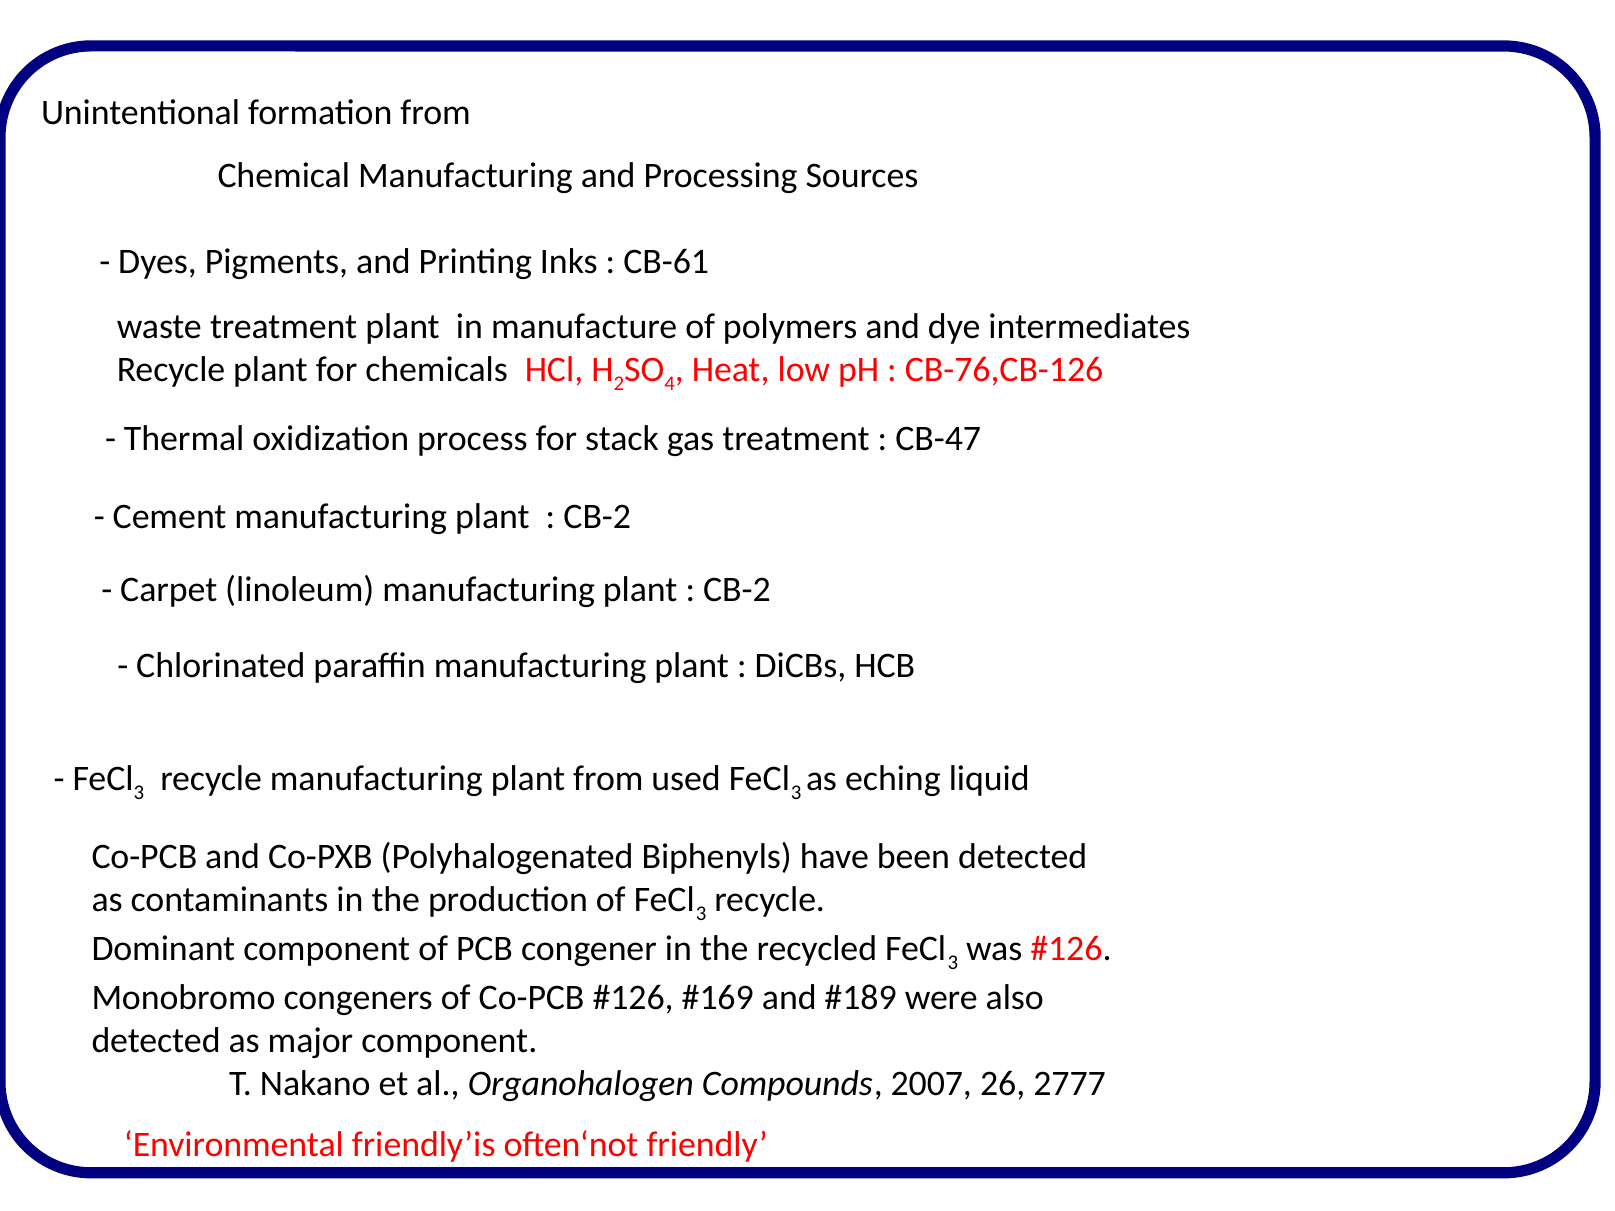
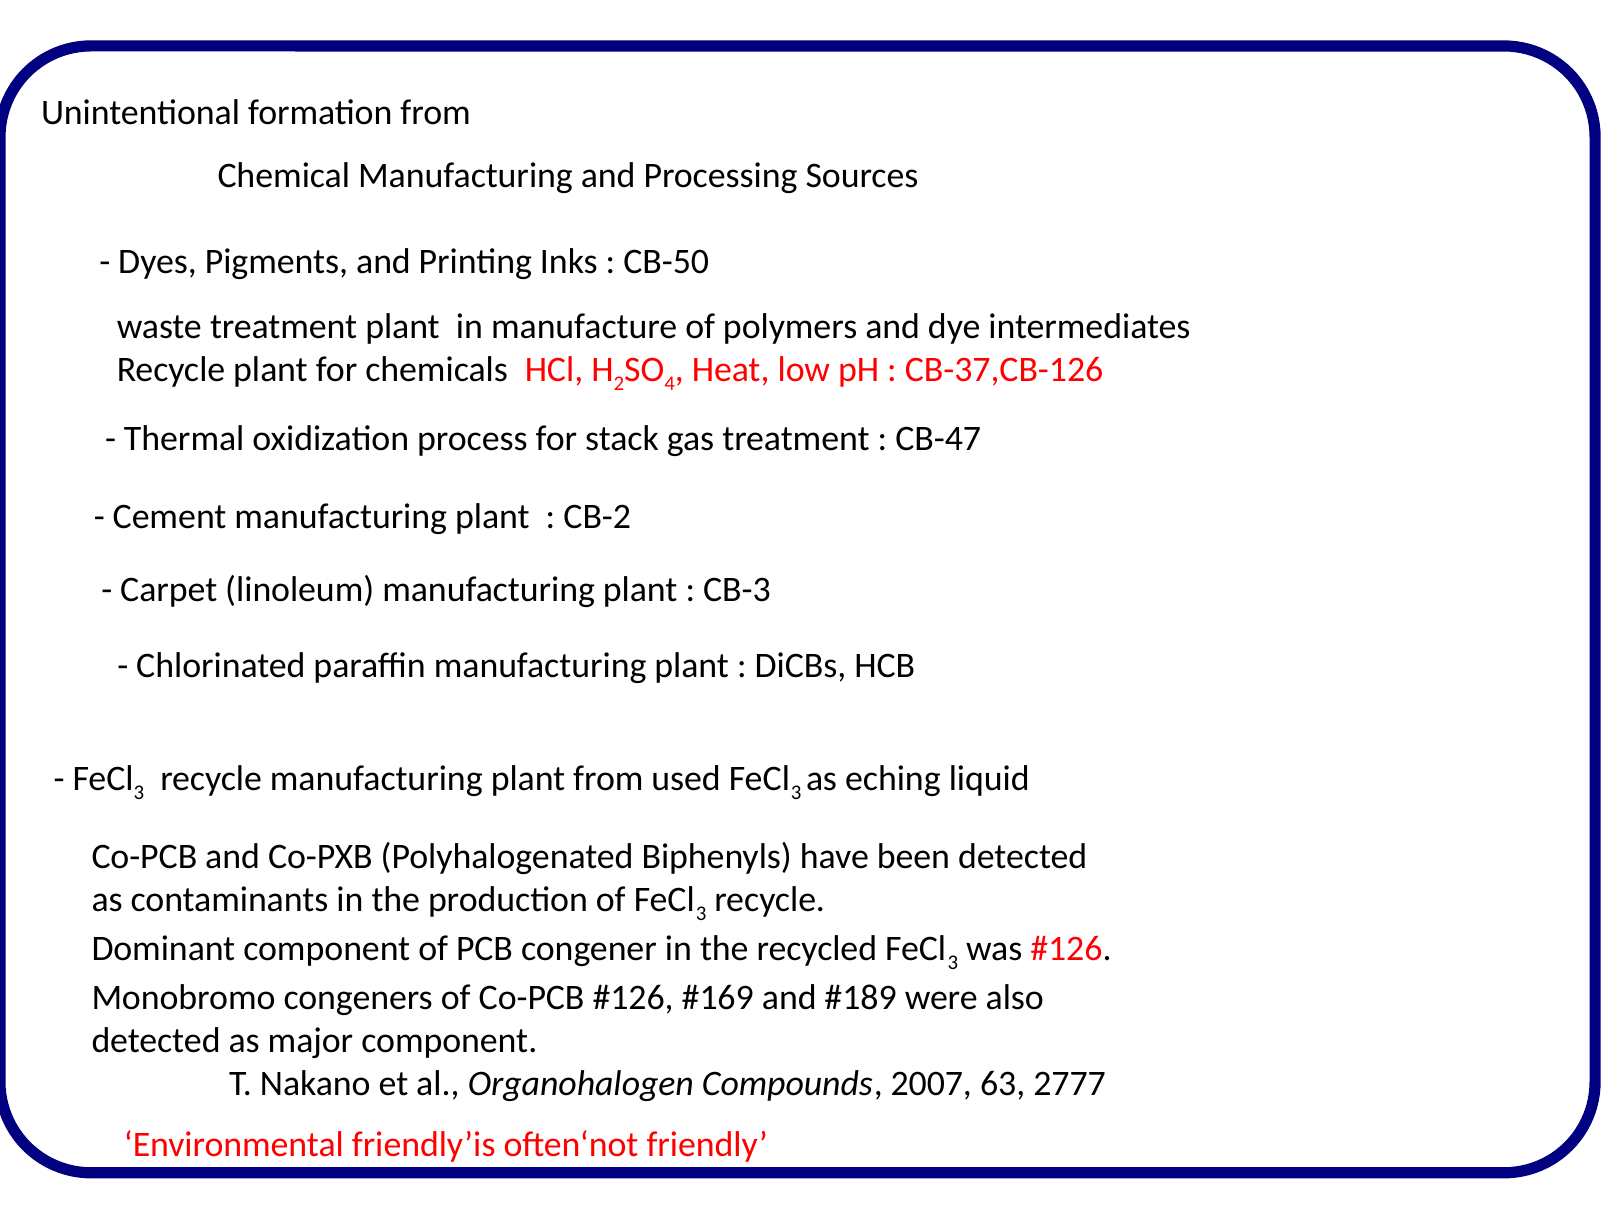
CB-61: CB-61 -> CB-50
CB-76,CB-126: CB-76,CB-126 -> CB-37,CB-126
CB-2 at (737, 590): CB-2 -> CB-3
26: 26 -> 63
